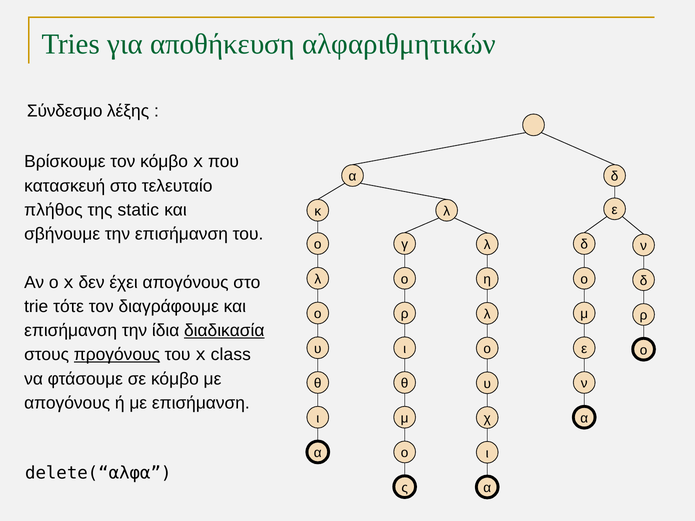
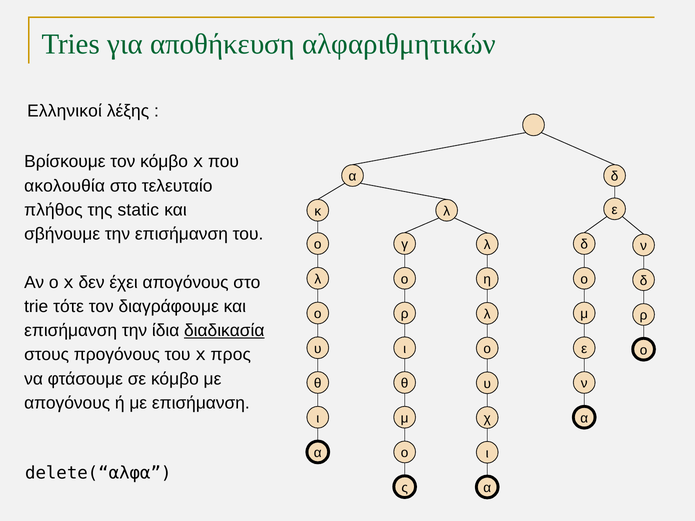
Σύνδεσμο: Σύνδεσμο -> Ελληνικοί
κατασκευή: κατασκευή -> ακολουθία
προγόνους underline: present -> none
class: class -> προς
